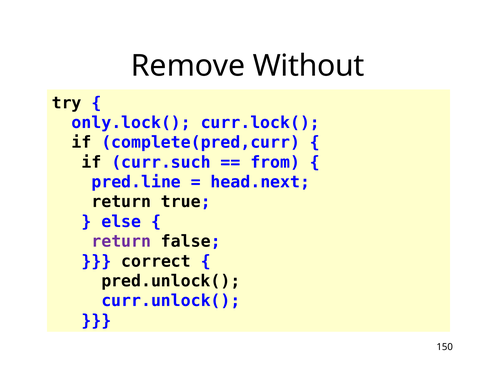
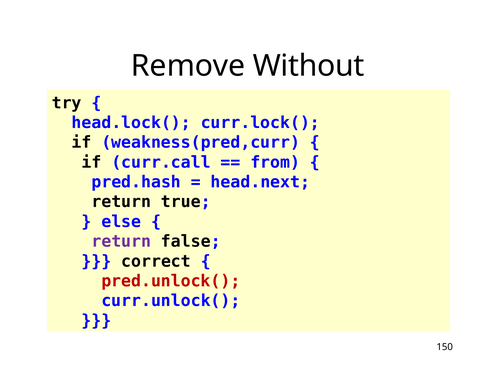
only.lock(: only.lock( -> head.lock(
complete(pred,curr: complete(pred,curr -> weakness(pred,curr
curr.such: curr.such -> curr.call
pred.line: pred.line -> pred.hash
pred.unlock( colour: black -> red
